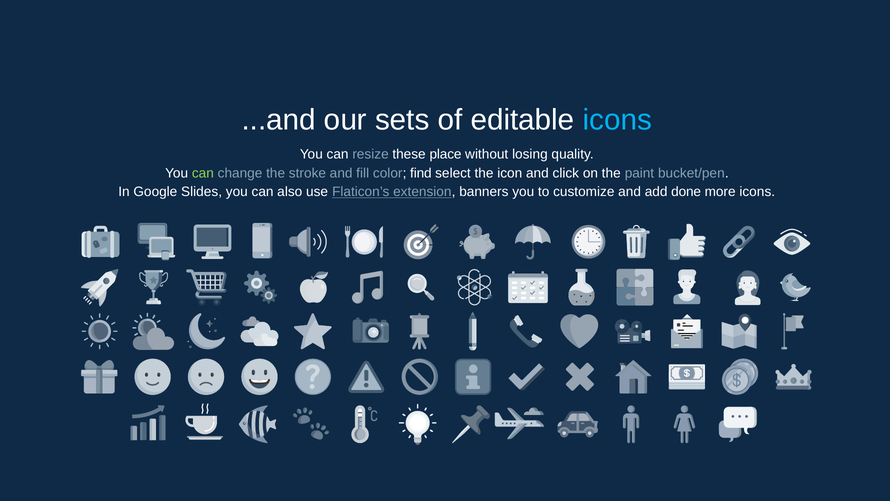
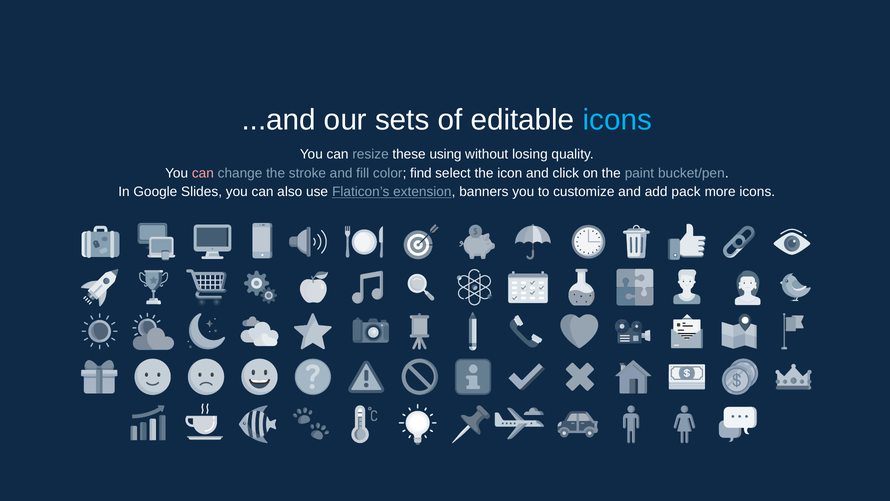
place: place -> using
can at (203, 173) colour: light green -> pink
done: done -> pack
